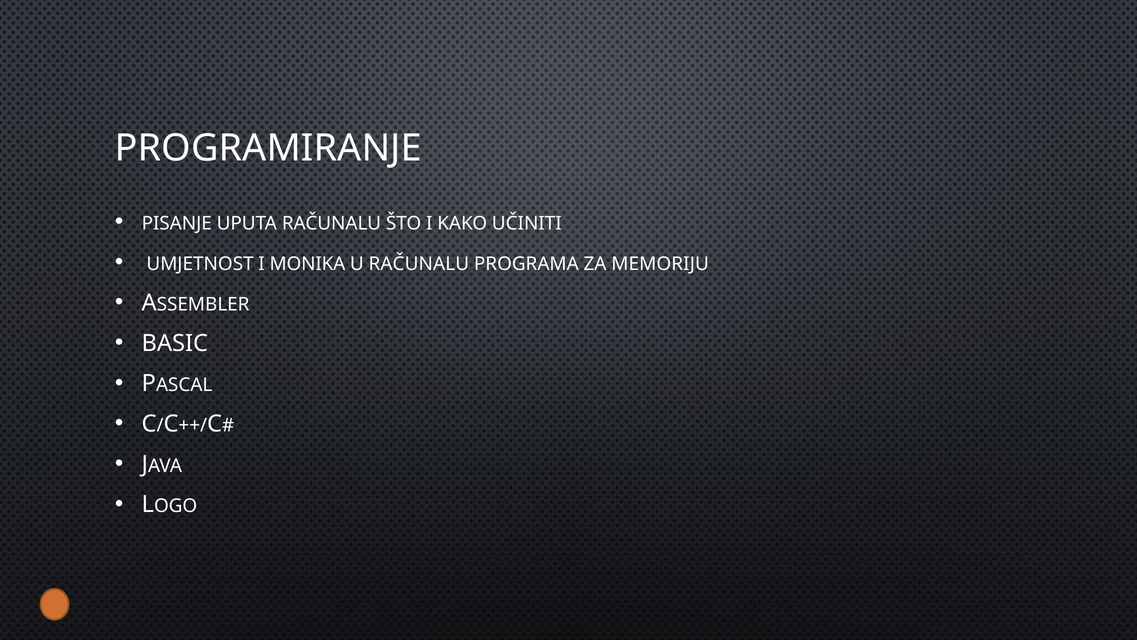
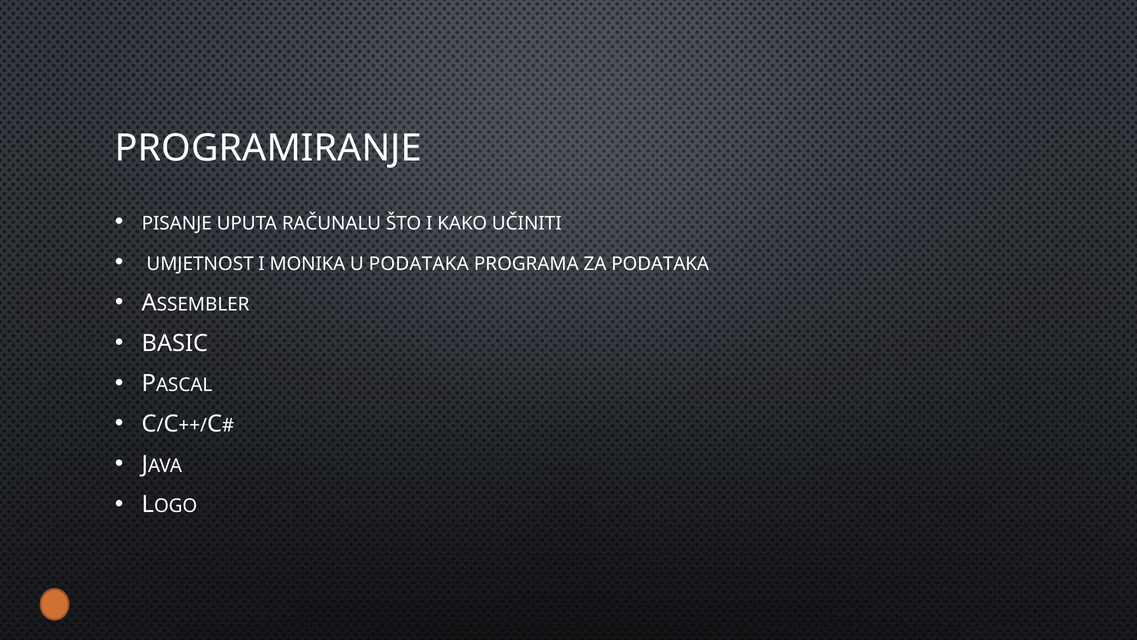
U RAČUNALU: RAČUNALU -> PODATAKA
ZA MEMORIJU: MEMORIJU -> PODATAKA
